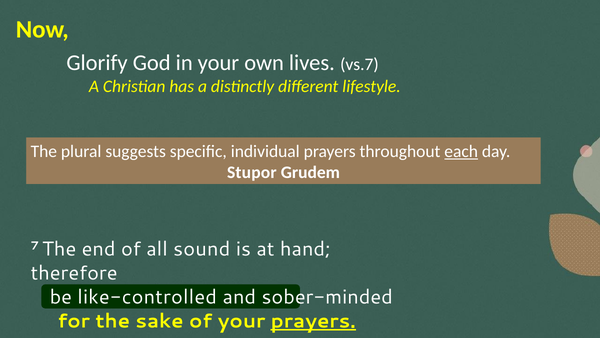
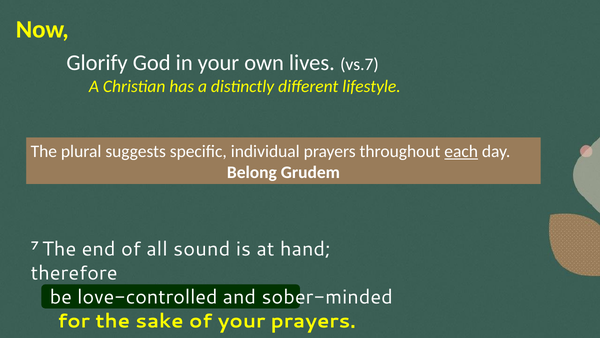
Stupor: Stupor -> Belong
like-controlled: like-controlled -> love-controlled
prayers at (313, 321) underline: present -> none
